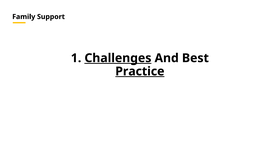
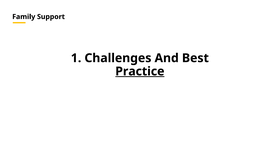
Challenges underline: present -> none
